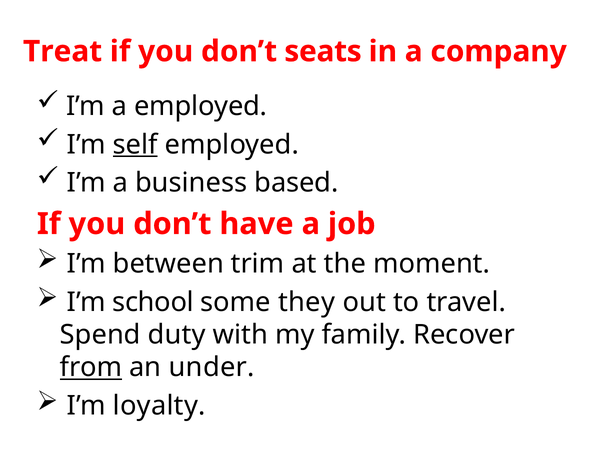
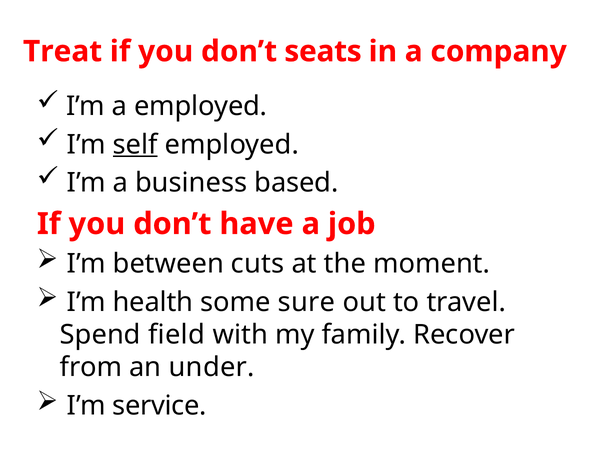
trim: trim -> cuts
school: school -> health
they: they -> sure
duty: duty -> field
from underline: present -> none
loyalty: loyalty -> service
